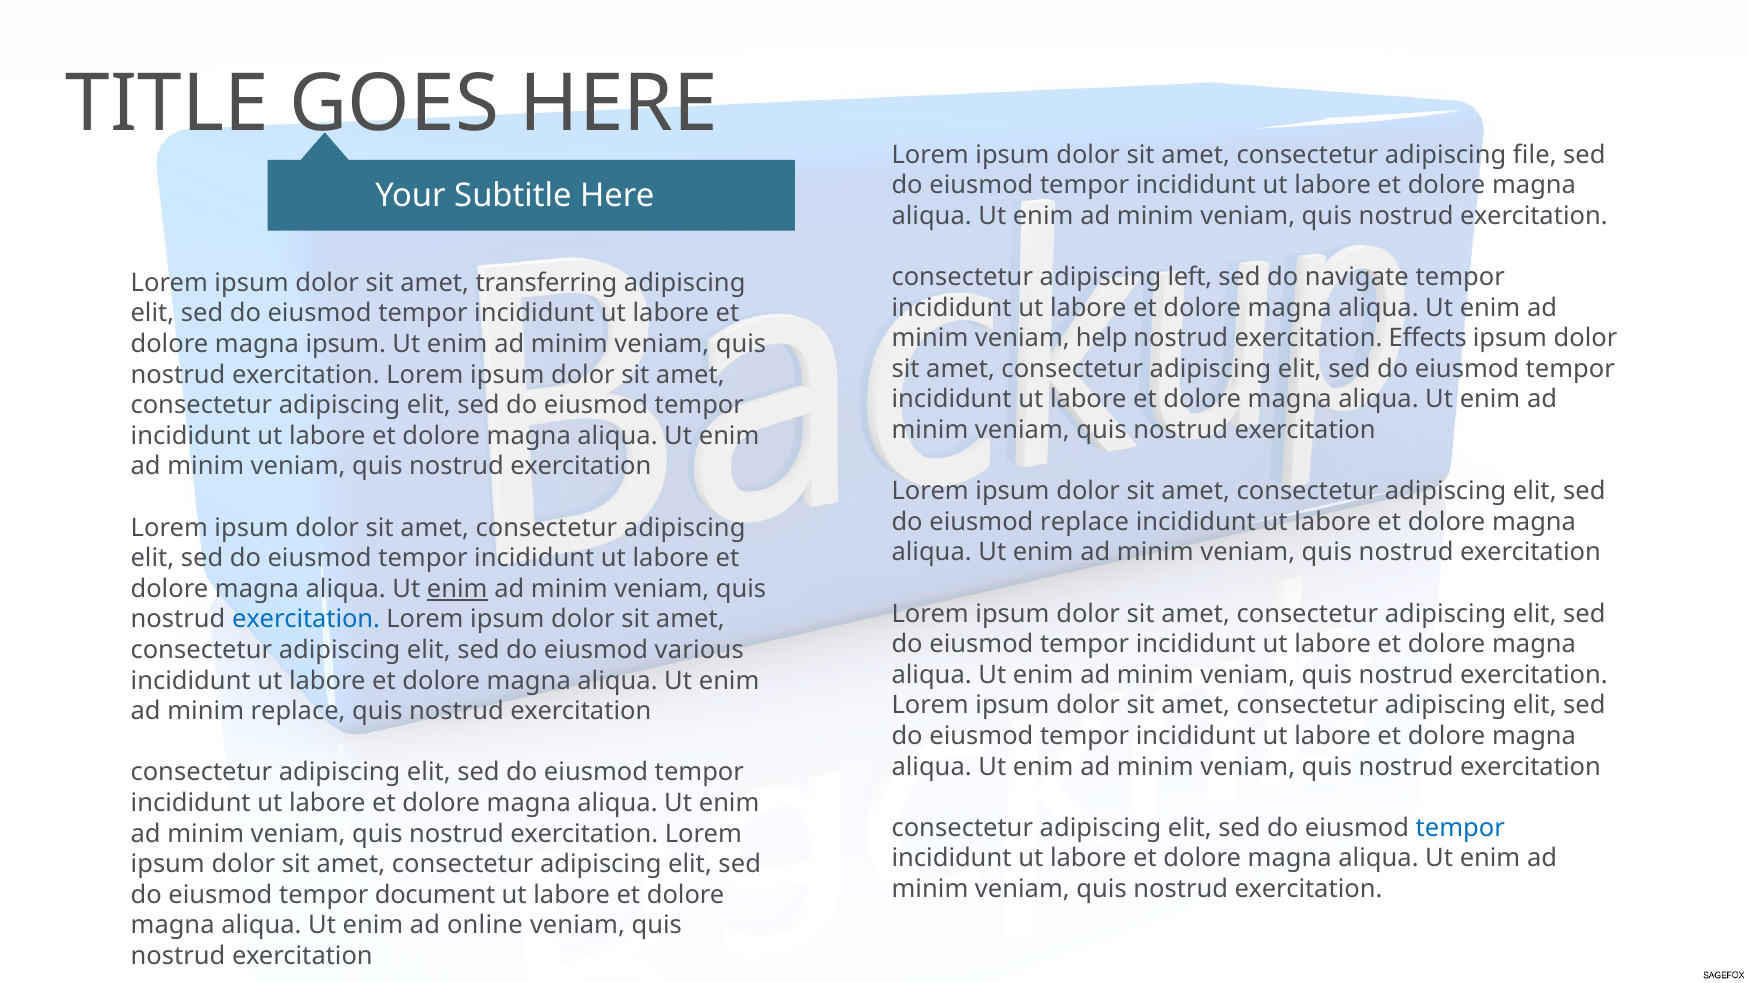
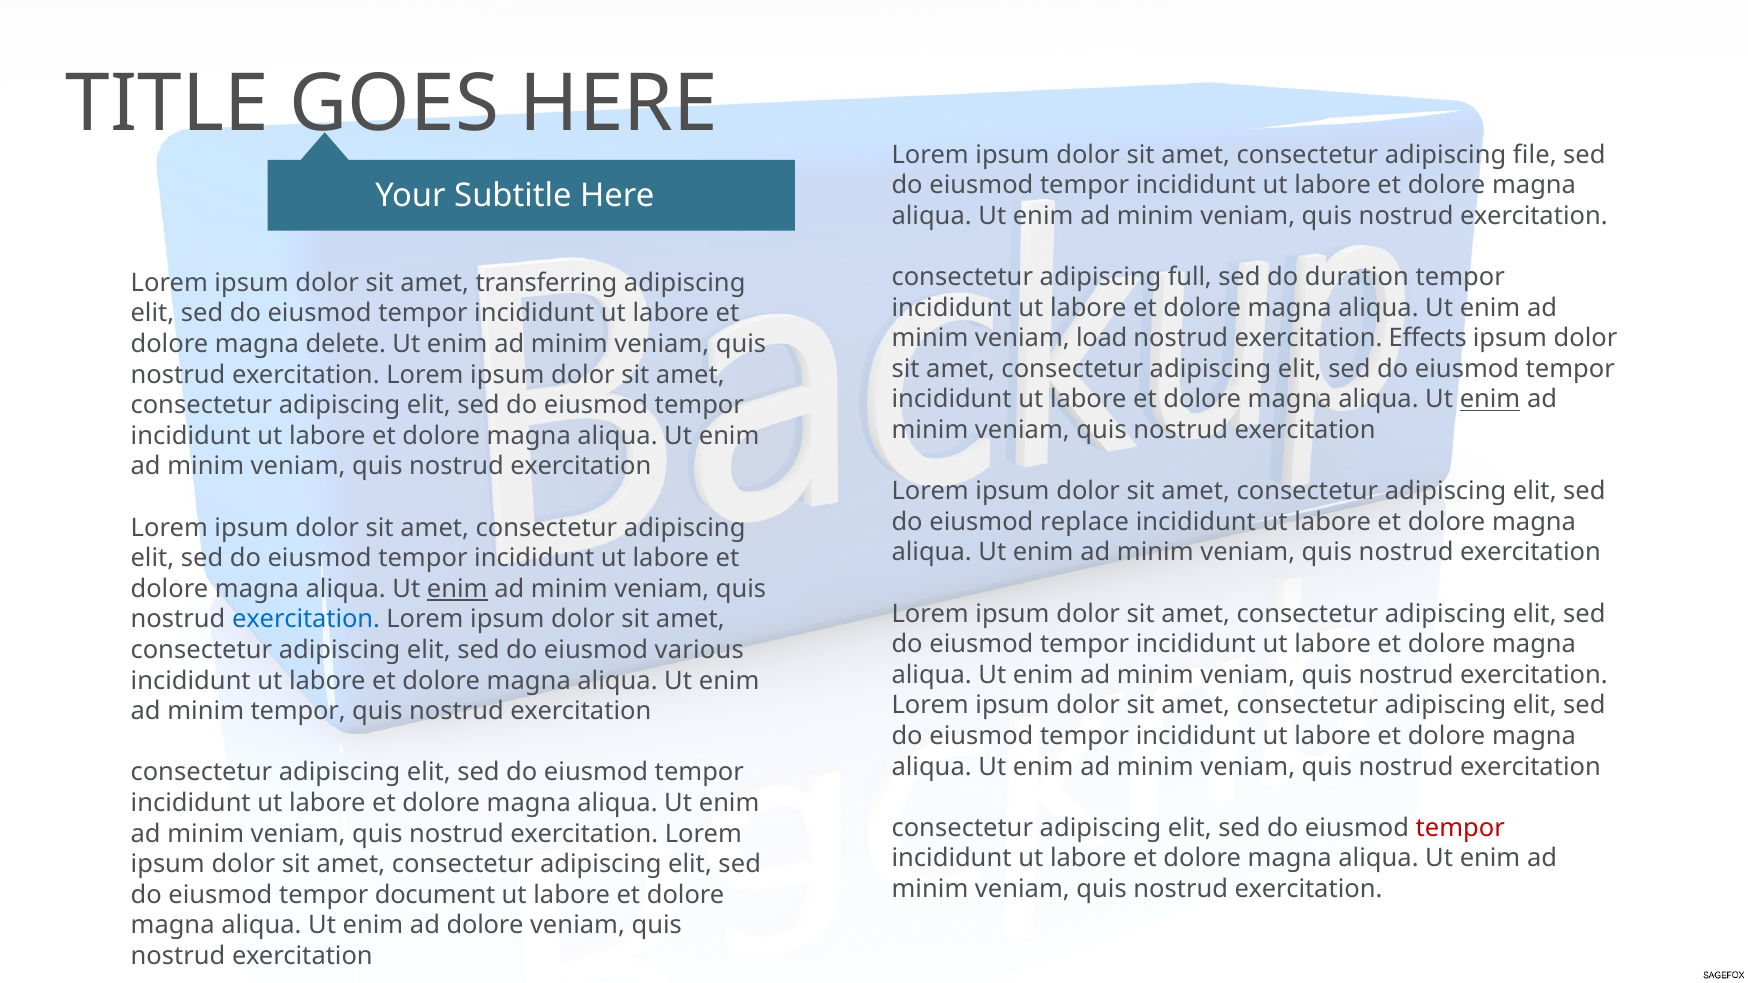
left: left -> full
navigate: navigate -> duration
help: help -> load
magna ipsum: ipsum -> delete
enim at (1490, 400) underline: none -> present
minim replace: replace -> tempor
tempor at (1460, 828) colour: blue -> red
ad online: online -> dolore
